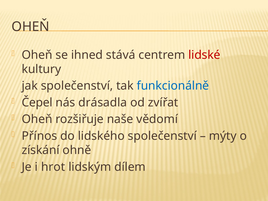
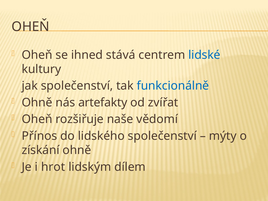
lidské colour: red -> blue
Čepel at (37, 103): Čepel -> Ohně
drásadla: drásadla -> artefakty
